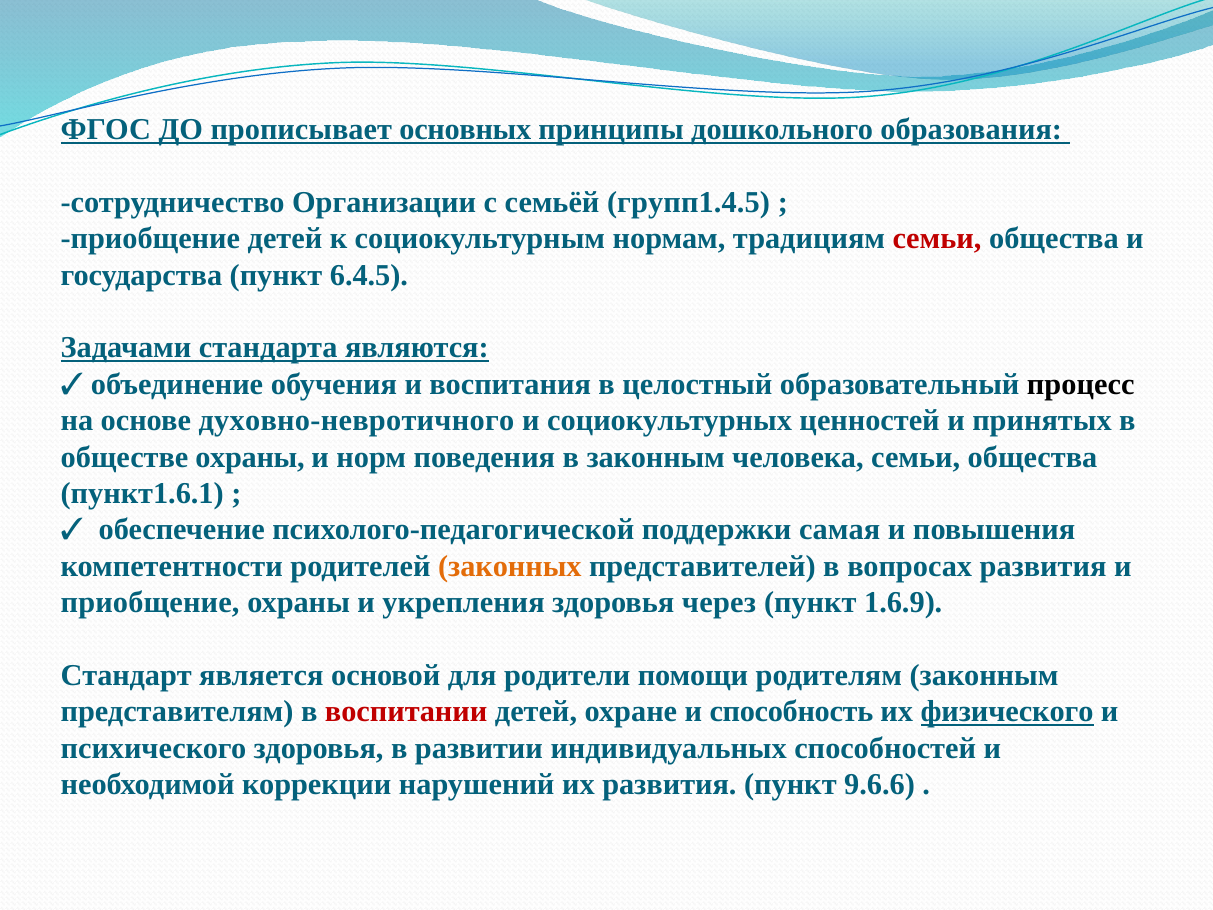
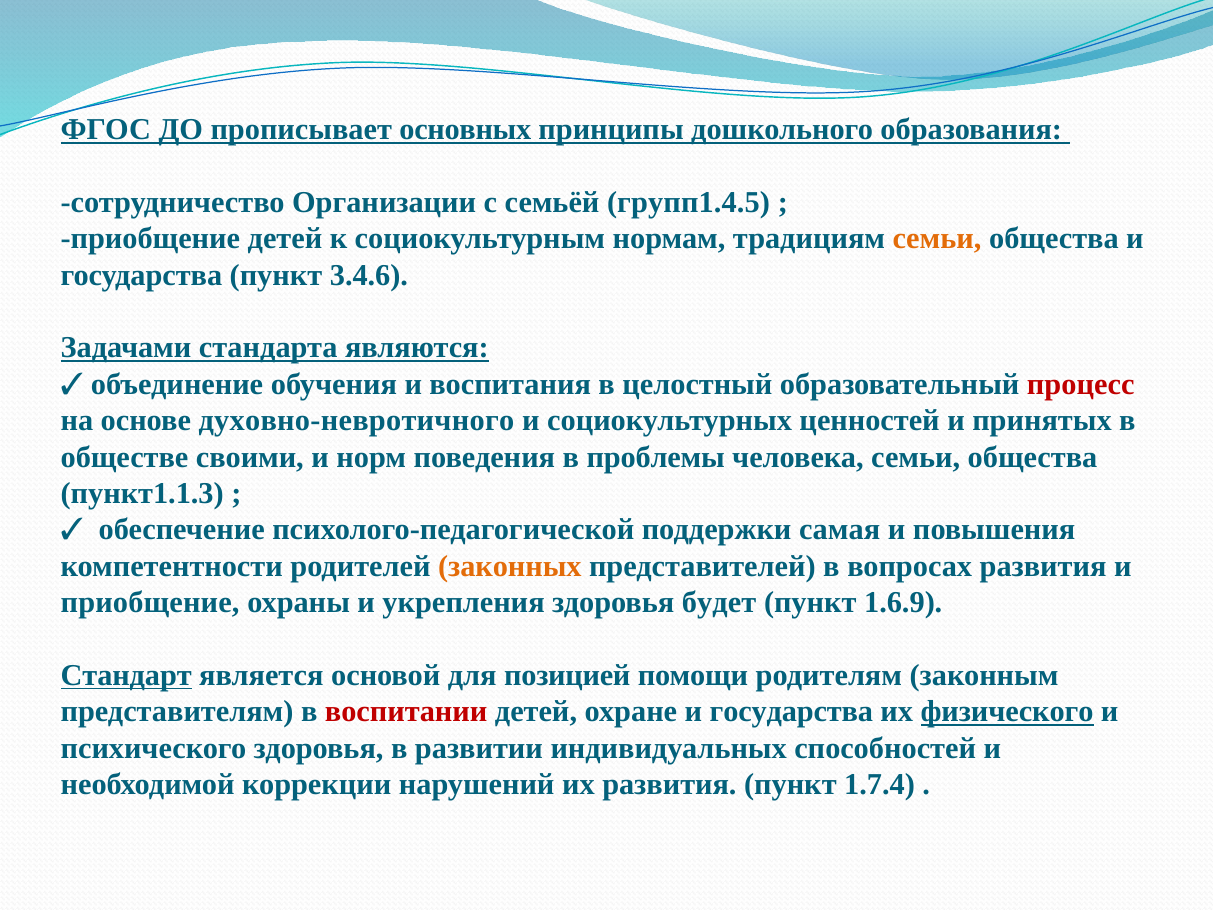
семьи at (937, 239) colour: red -> orange
6.4.5: 6.4.5 -> 3.4.6
процесс colour: black -> red
обществе охраны: охраны -> своими
в законным: законным -> проблемы
пункт1.6.1: пункт1.6.1 -> пункт1.1.3
через: через -> будет
Стандарт underline: none -> present
родители: родители -> позицией
охране и способность: способность -> государства
9.6.6: 9.6.6 -> 1.7.4
